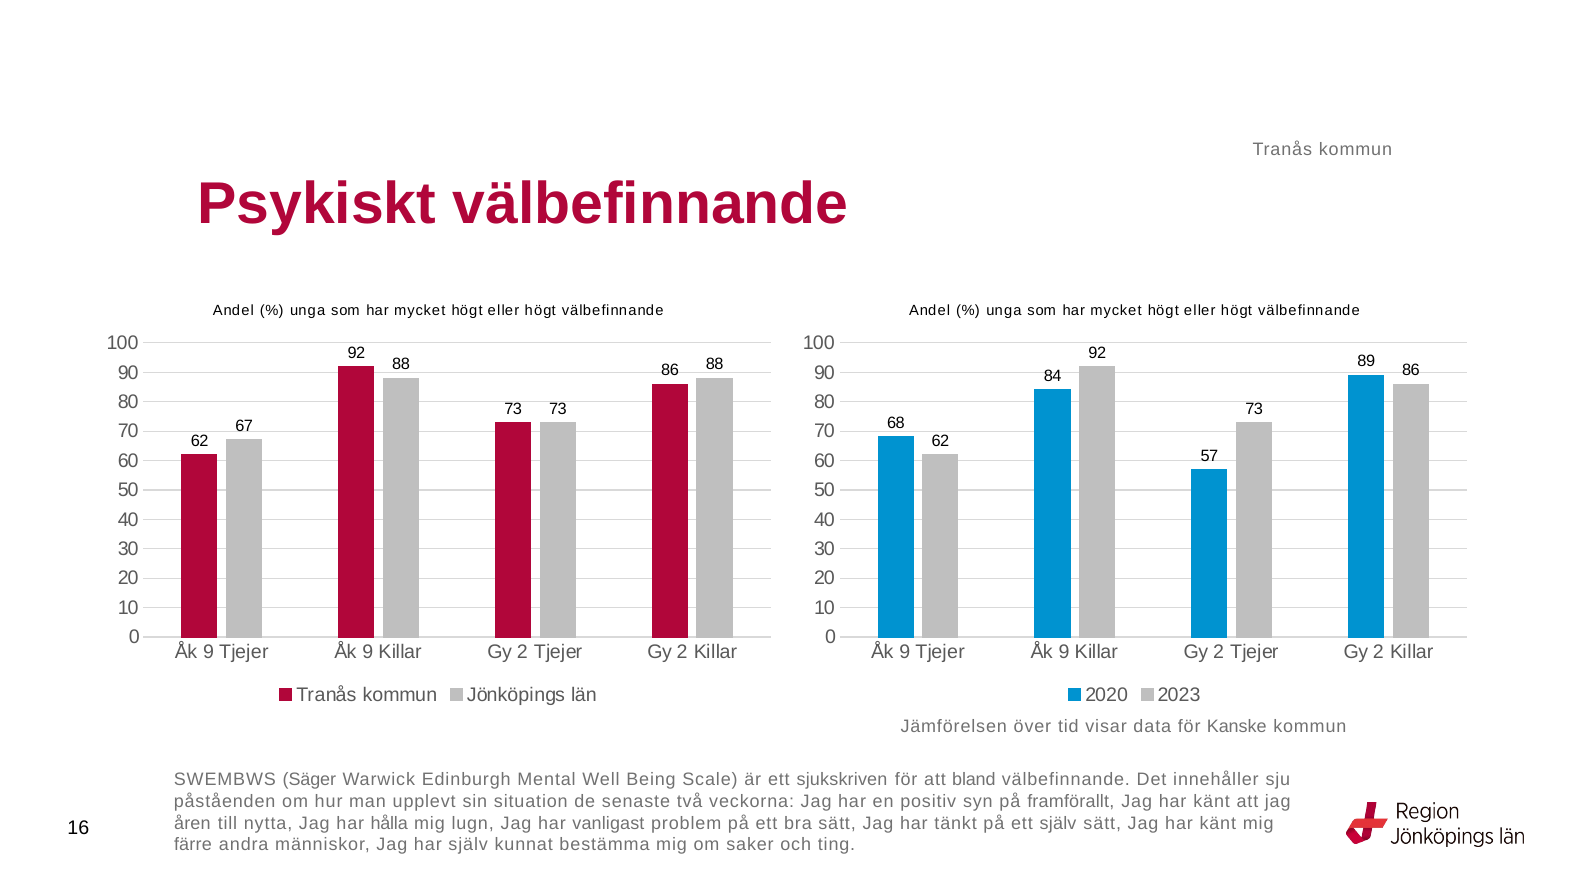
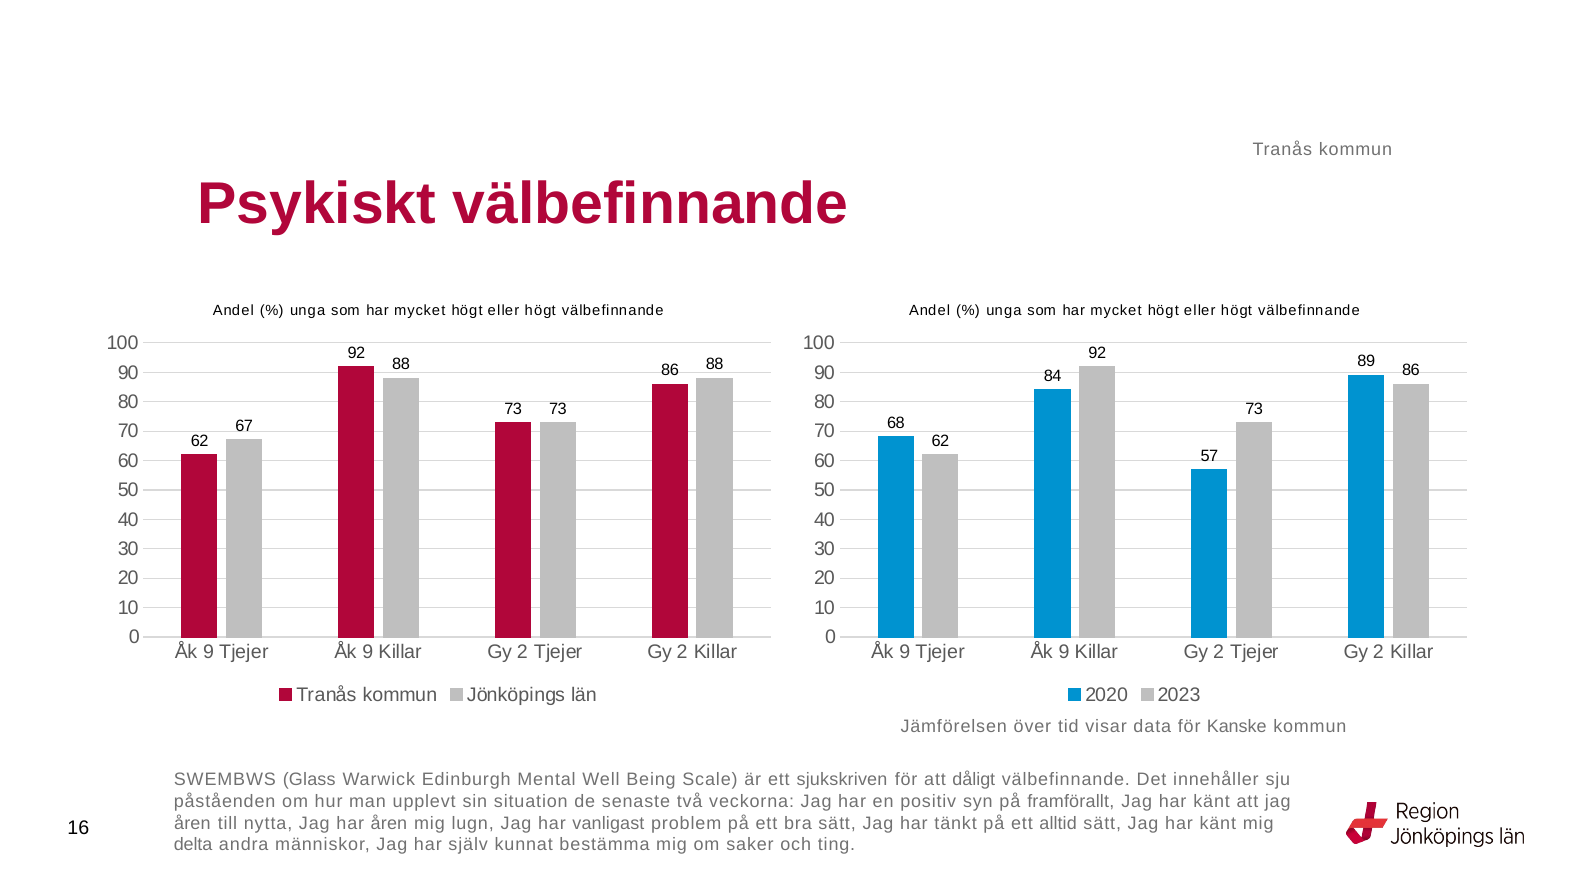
Säger: Säger -> Glass
bland: bland -> dåligt
har hålla: hålla -> åren
ett själv: själv -> alltid
färre: färre -> delta
